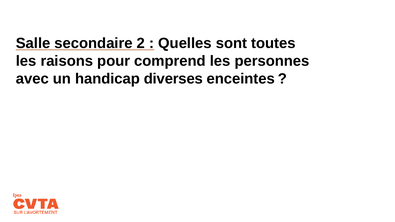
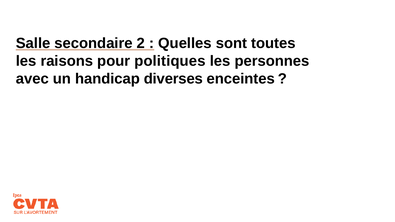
comprend: comprend -> politiques
